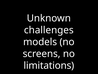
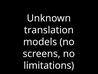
challenges: challenges -> translation
